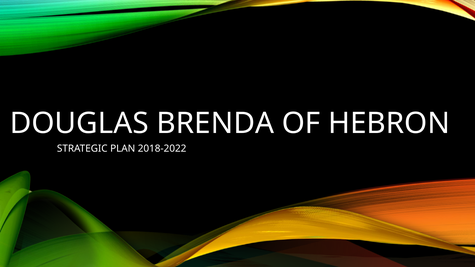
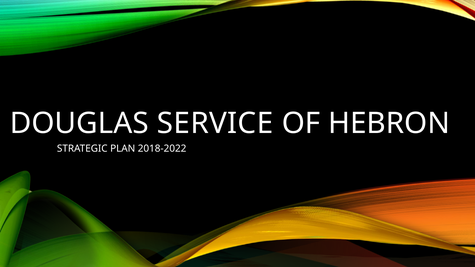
BRENDA: BRENDA -> SERVICE
